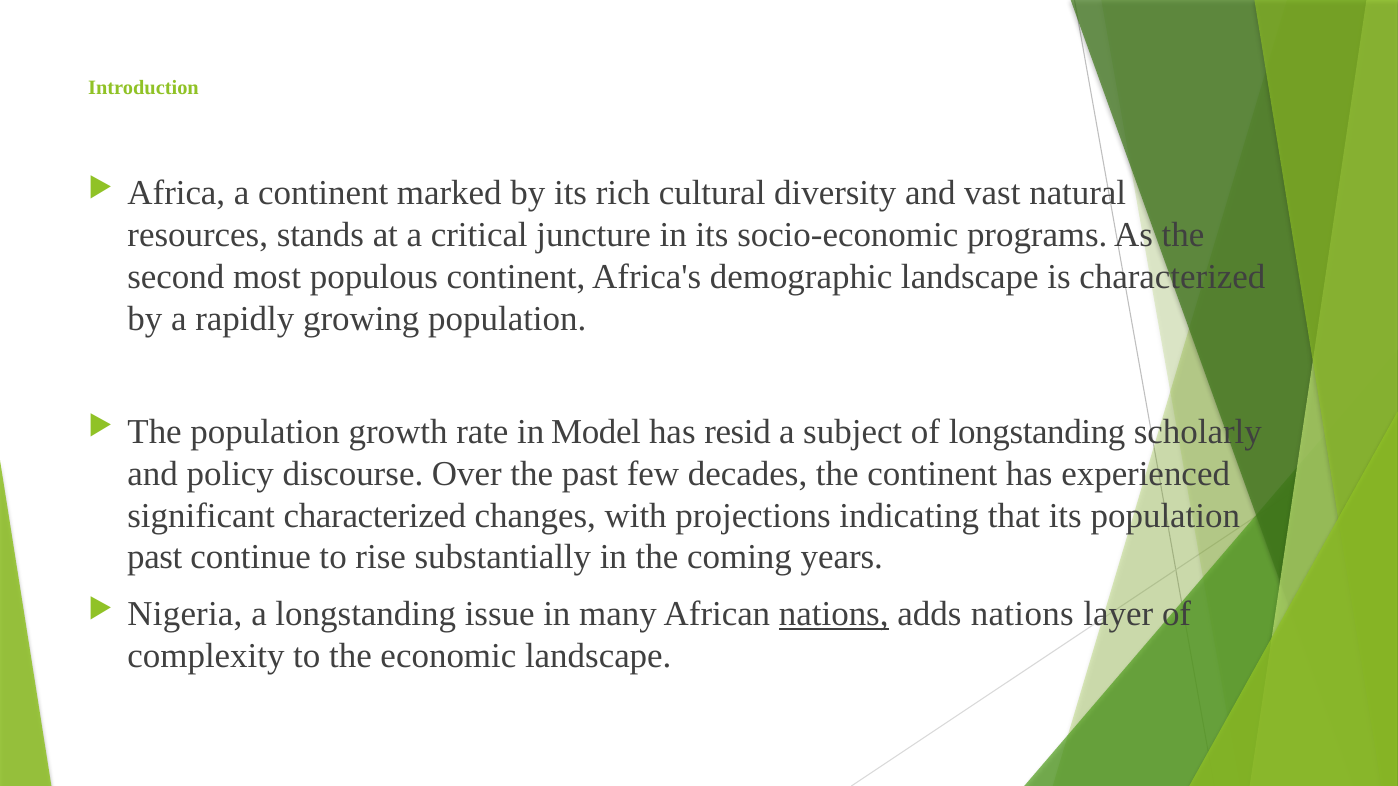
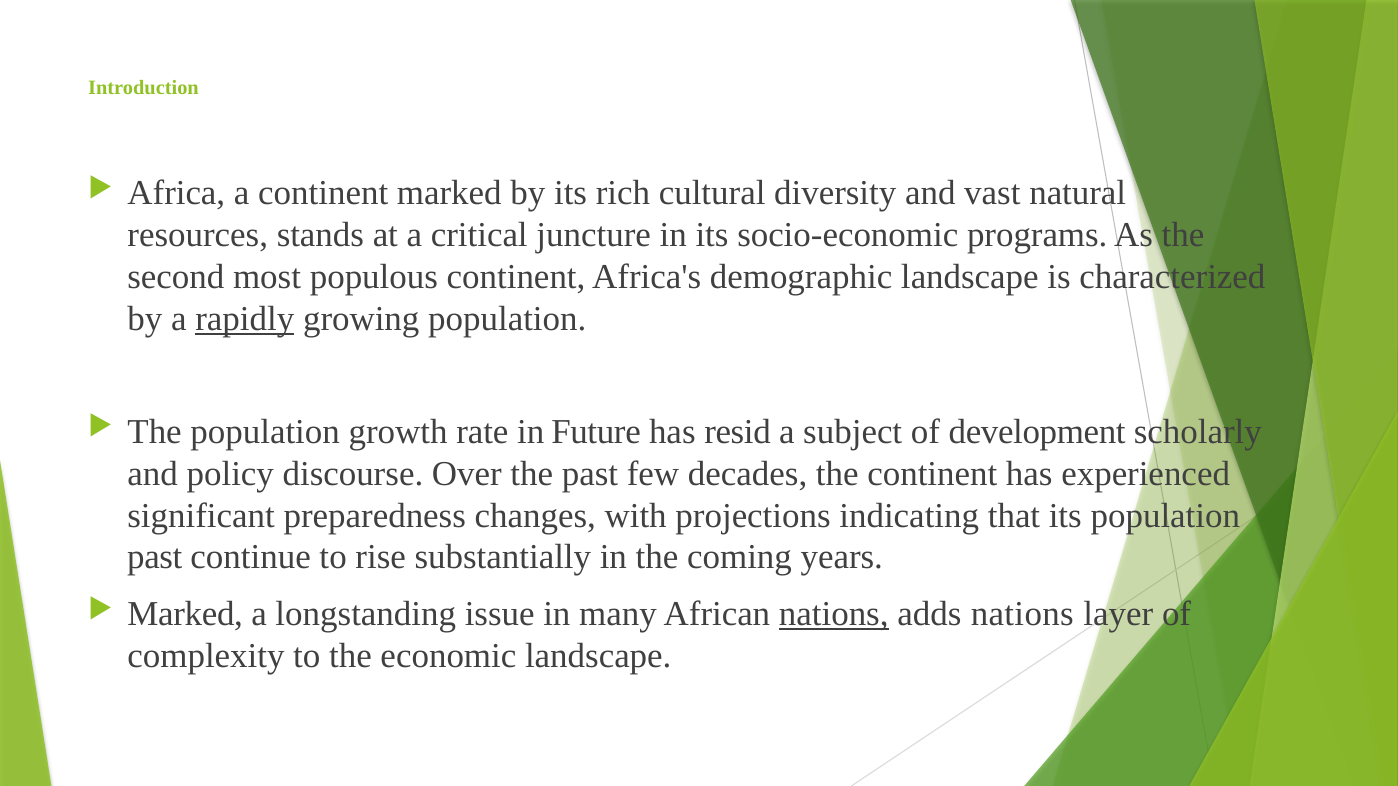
rapidly underline: none -> present
Model: Model -> Future
of longstanding: longstanding -> development
significant characterized: characterized -> preparedness
Nigeria at (185, 614): Nigeria -> Marked
